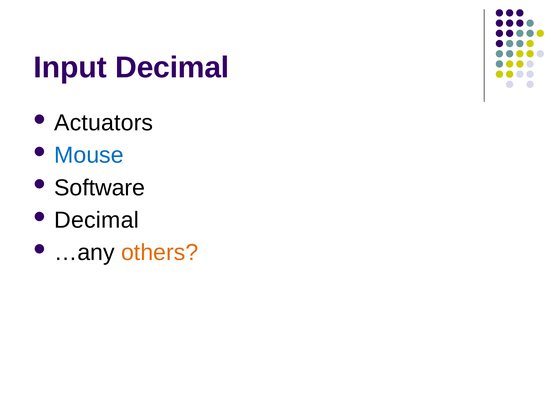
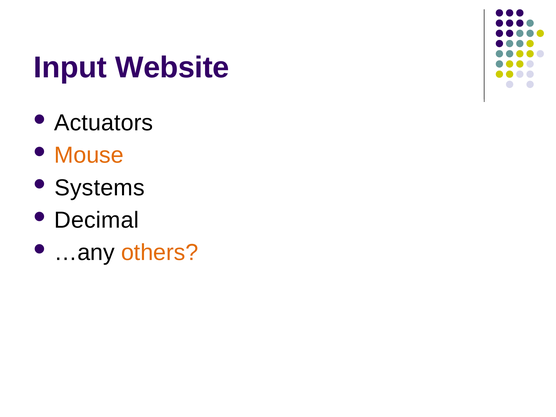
Input Decimal: Decimal -> Website
Mouse colour: blue -> orange
Software: Software -> Systems
